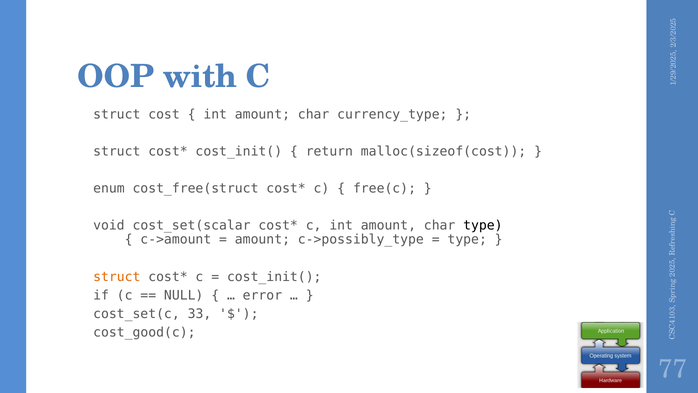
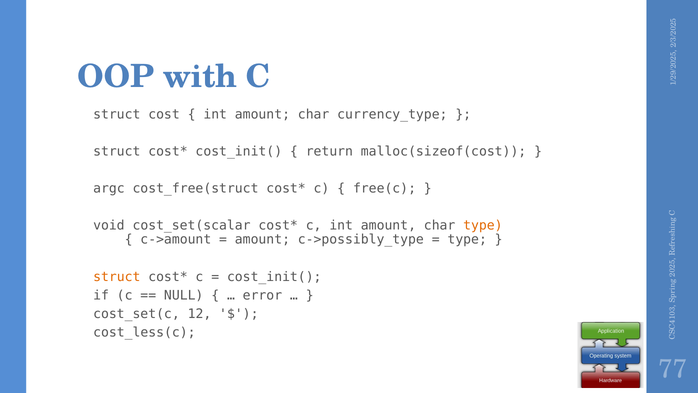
enum: enum -> argc
type at (483, 225) colour: black -> orange
33: 33 -> 12
cost_good(c: cost_good(c -> cost_less(c
